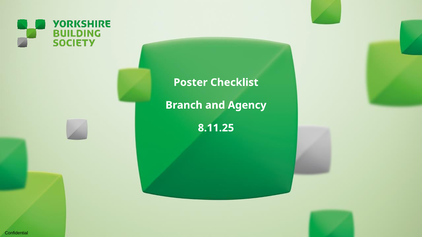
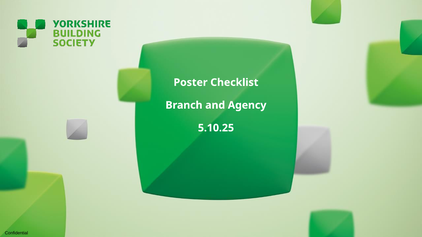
8.11.25: 8.11.25 -> 5.10.25
